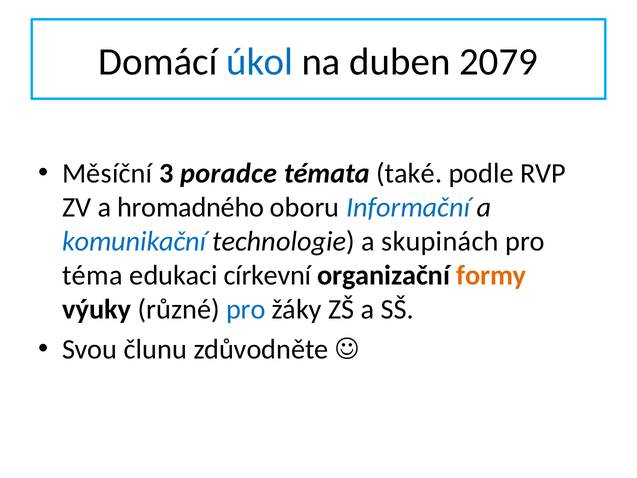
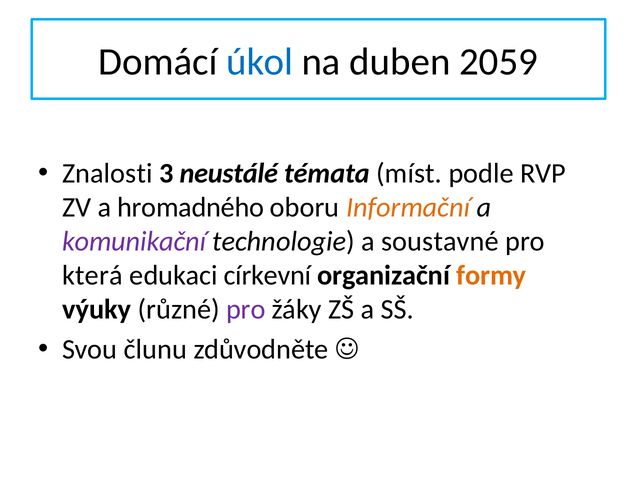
2079: 2079 -> 2059
Měsíční: Měsíční -> Znalosti
poradce: poradce -> neustálé
také: také -> míst
Informační colour: blue -> orange
komunikační colour: blue -> purple
skupinách: skupinách -> soustavné
téma: téma -> která
pro at (246, 309) colour: blue -> purple
